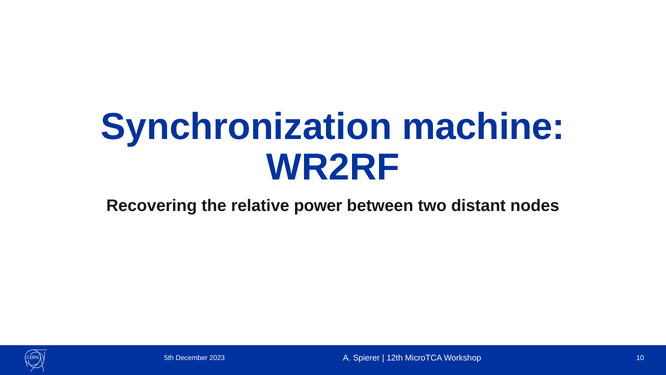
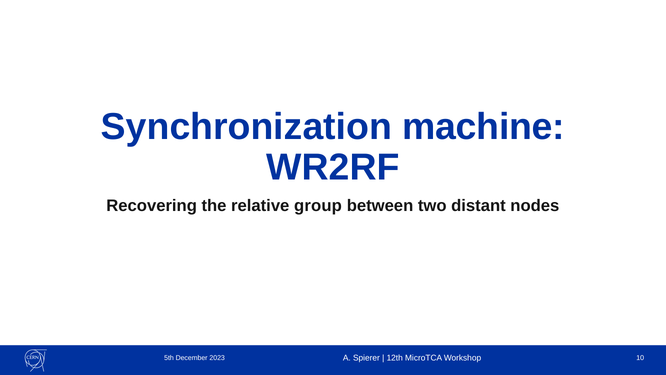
power: power -> group
